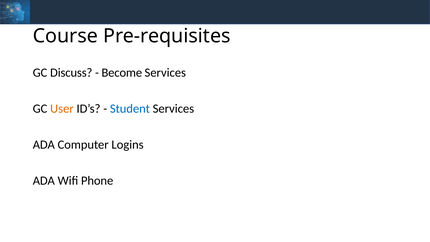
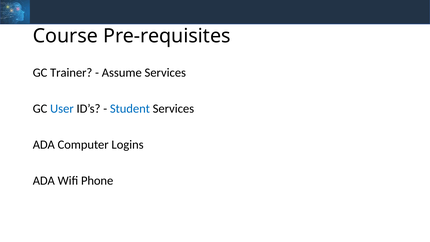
Discuss: Discuss -> Trainer
Become: Become -> Assume
User colour: orange -> blue
